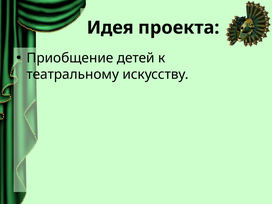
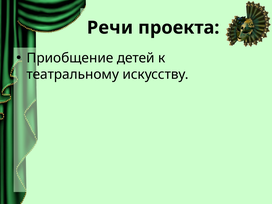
Идея: Идея -> Речи
